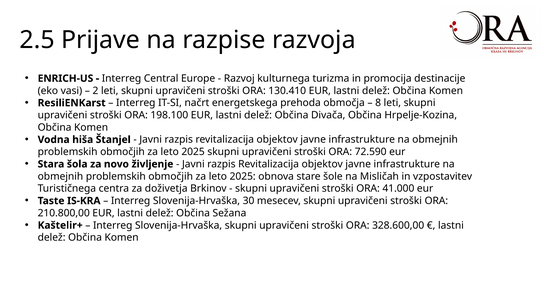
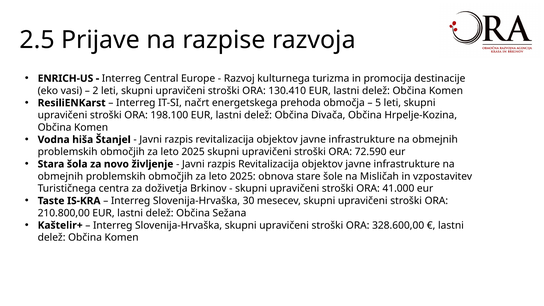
8: 8 -> 5
